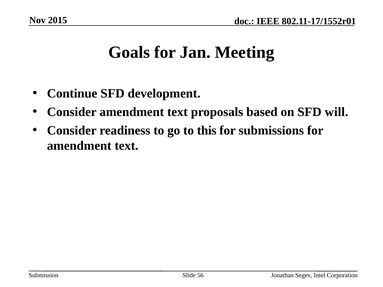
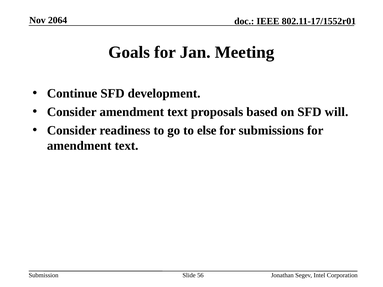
2015: 2015 -> 2064
this: this -> else
